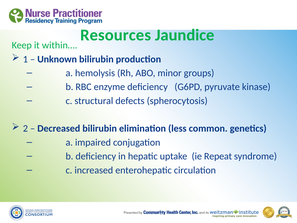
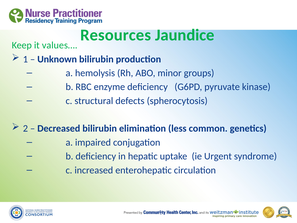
within…: within… -> values…
Repeat: Repeat -> Urgent
